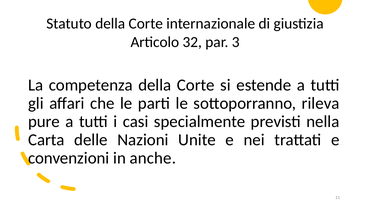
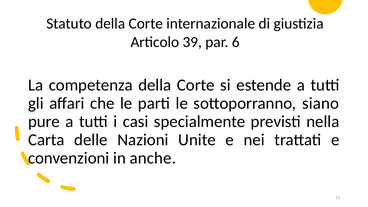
32: 32 -> 39
3: 3 -> 6
rileva: rileva -> siano
